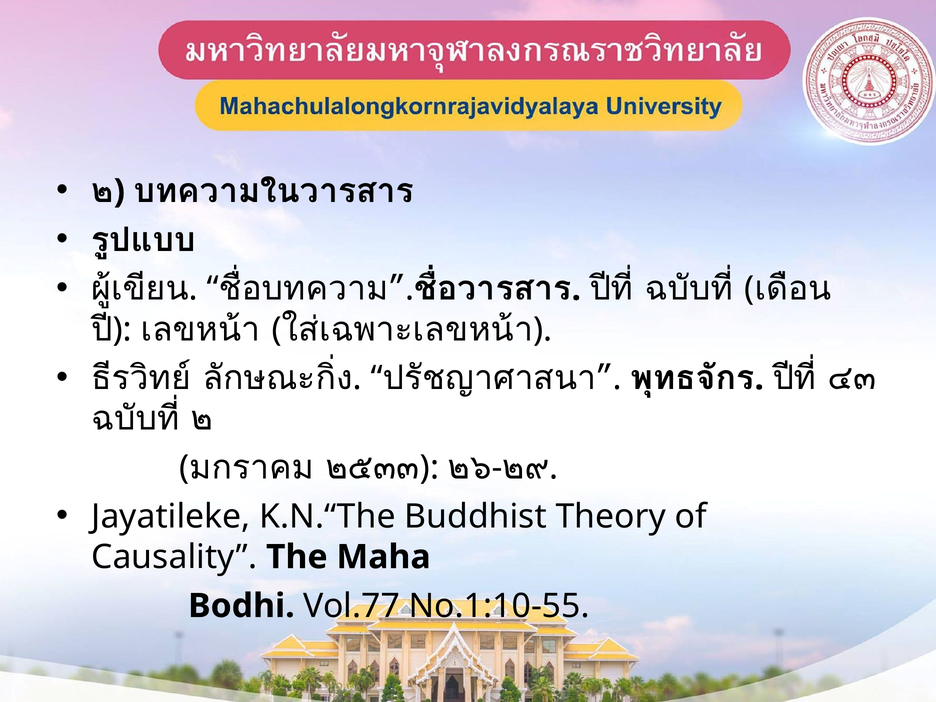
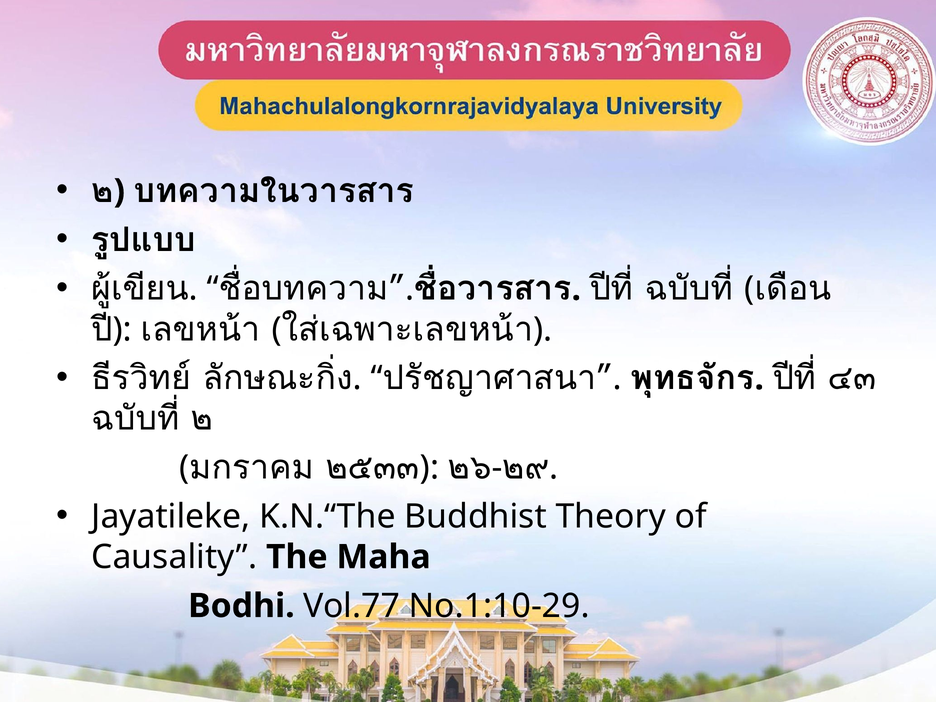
No.1:10-55: No.1:10-55 -> No.1:10-29
